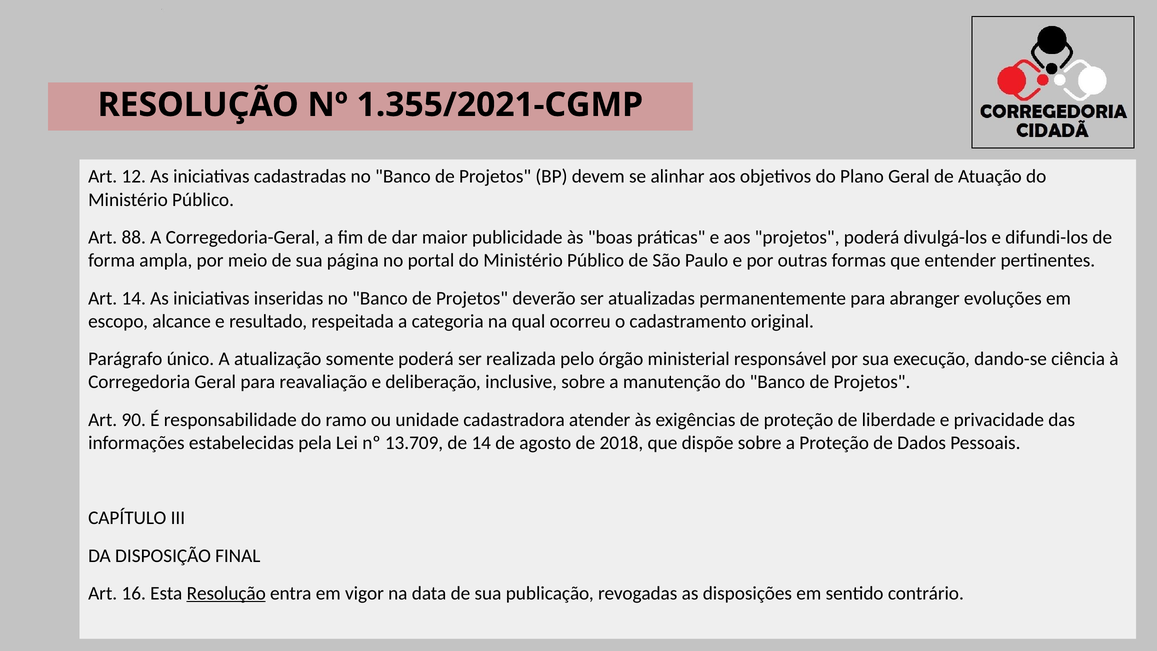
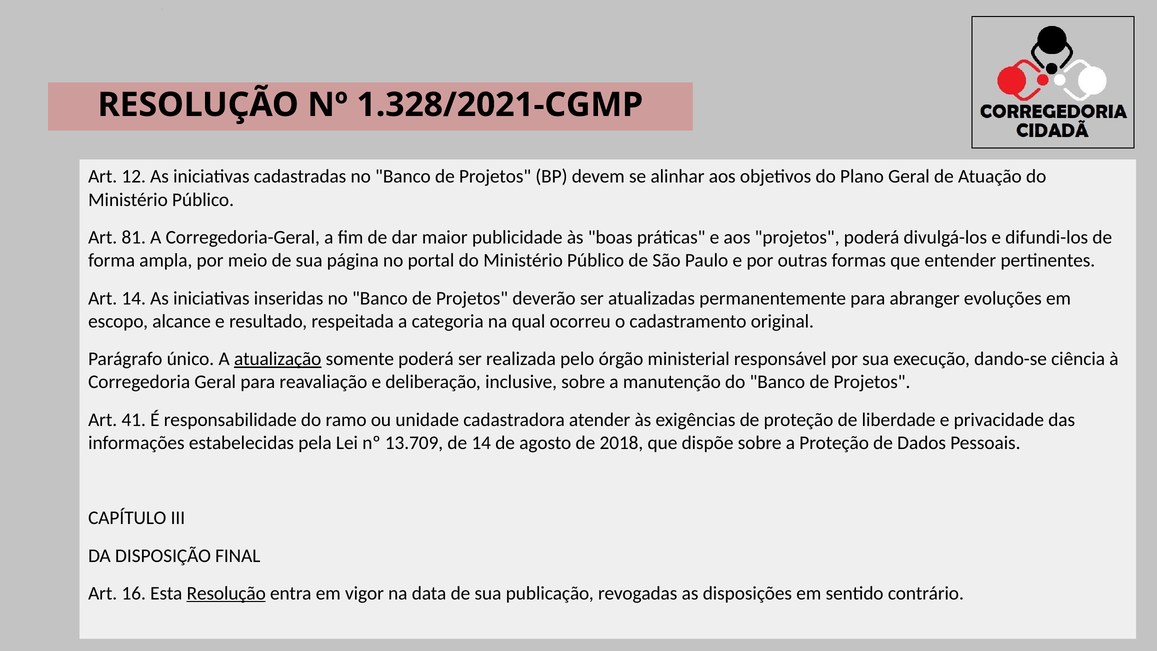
1.355/2021-CGMP: 1.355/2021-CGMP -> 1.328/2021-CGMP
88: 88 -> 81
atualização underline: none -> present
90: 90 -> 41
